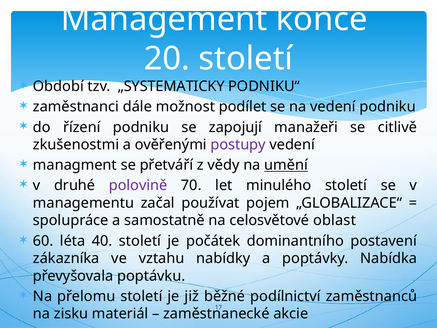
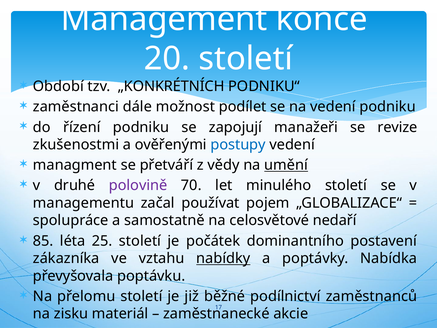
„SYSTEMATICKY: „SYSTEMATICKY -> „KONKRÉTNÍCH
citlivě: citlivě -> revize
postupy colour: purple -> blue
oblast: oblast -> nedaří
60: 60 -> 85
40: 40 -> 25
nabídky underline: none -> present
